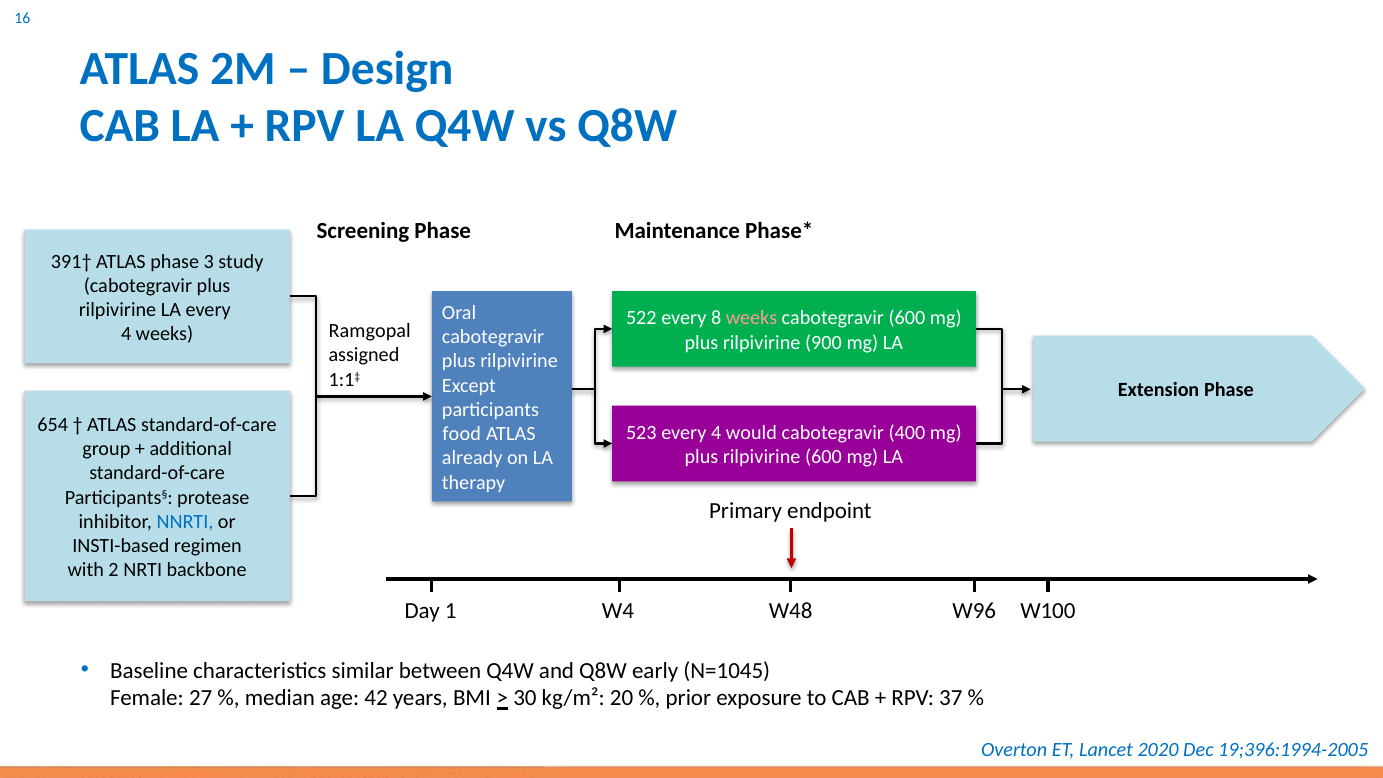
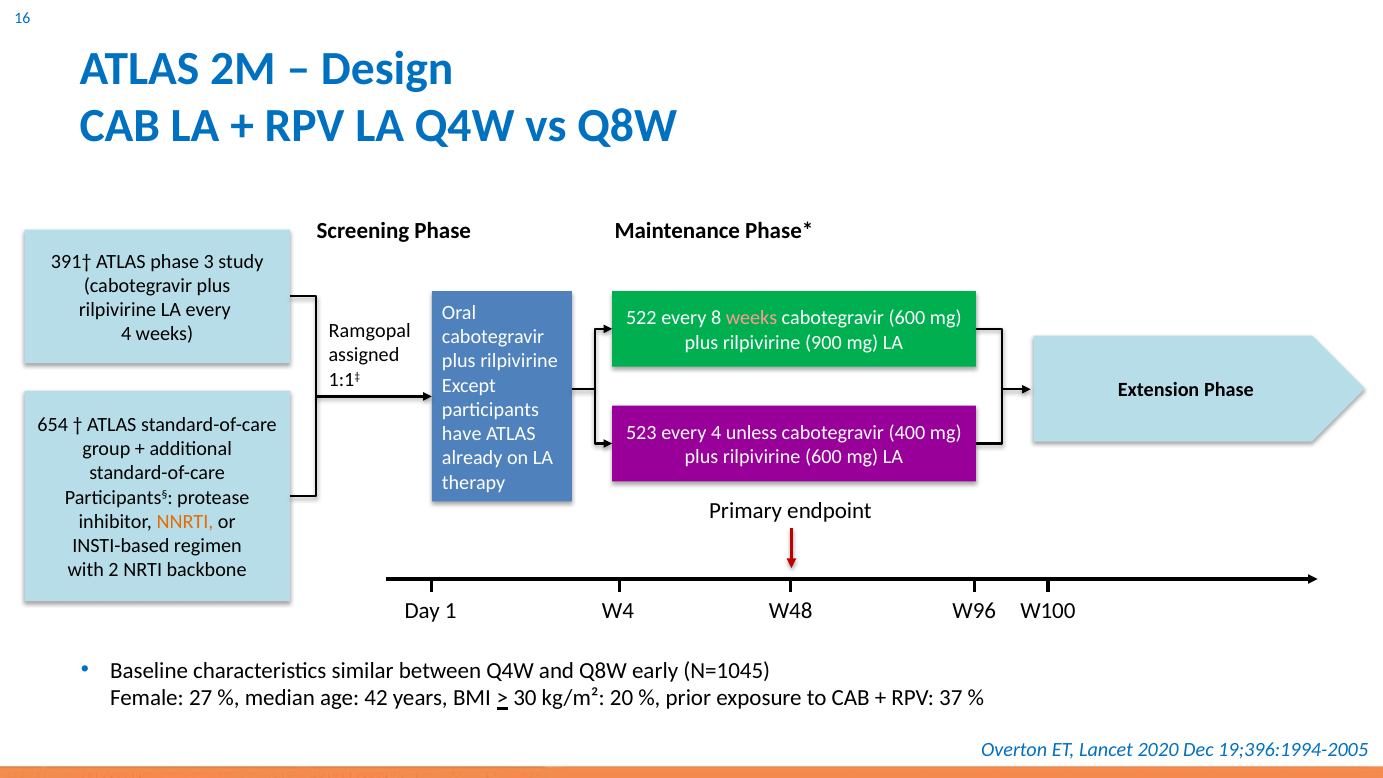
would: would -> unless
food: food -> have
NNRTI colour: blue -> orange
